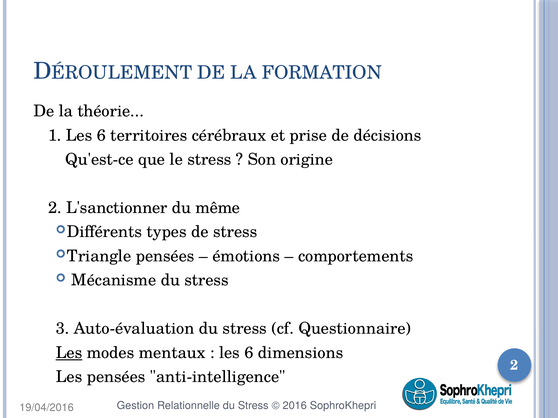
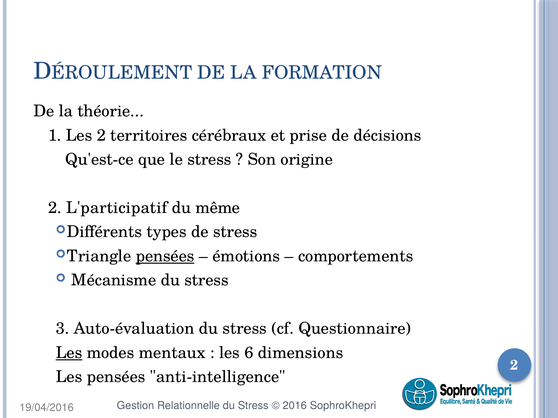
1 Les 6: 6 -> 2
L'sanctionner: L'sanctionner -> L'participatif
pensées at (165, 256) underline: none -> present
